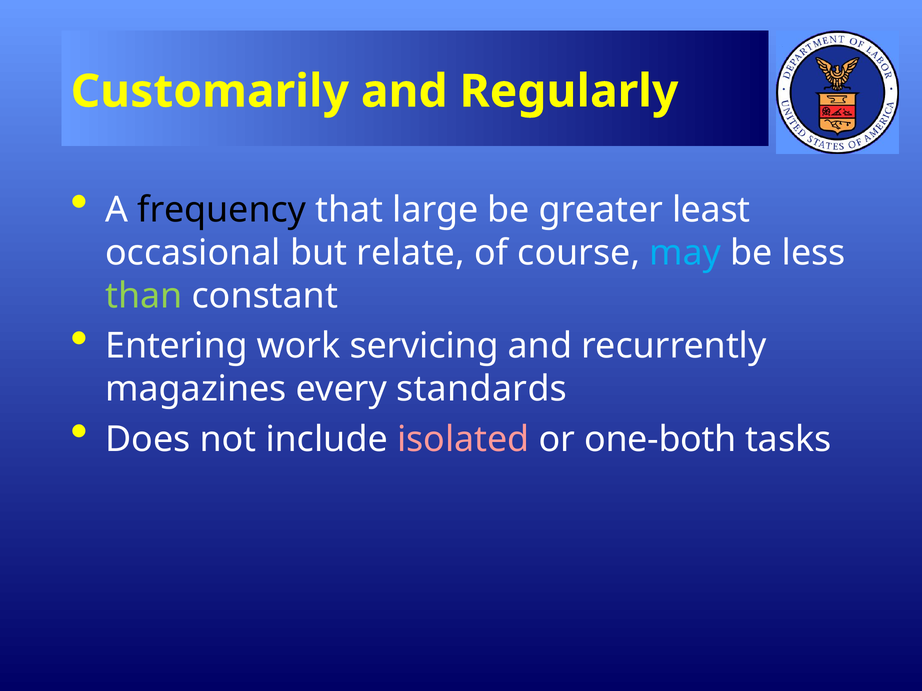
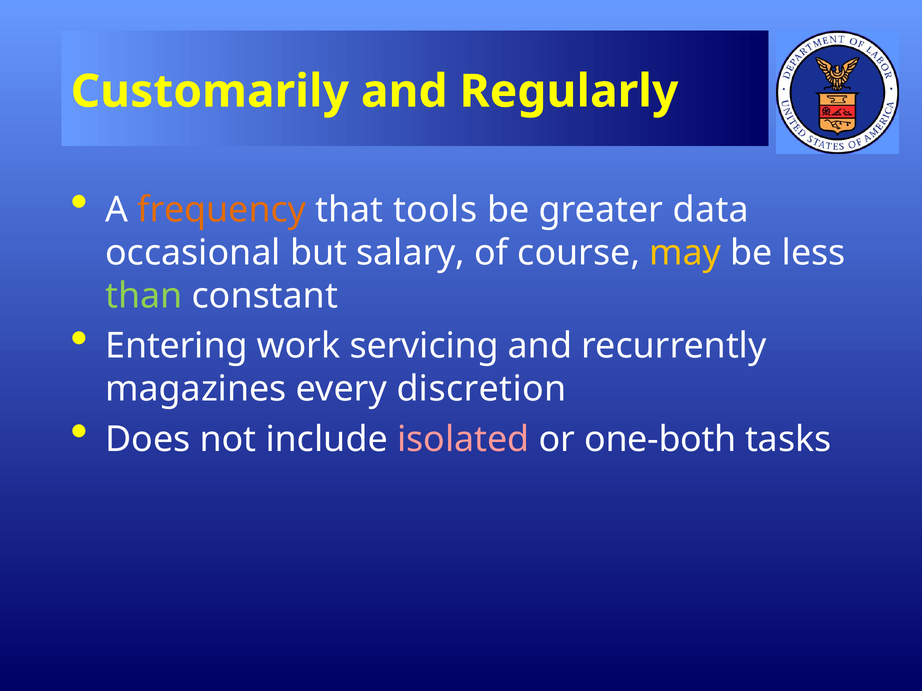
frequency colour: black -> orange
large: large -> tools
least: least -> data
relate: relate -> salary
may colour: light blue -> yellow
standards: standards -> discretion
